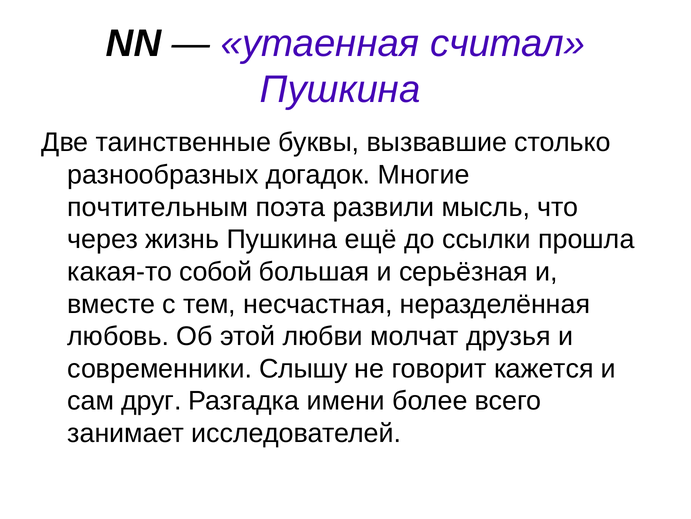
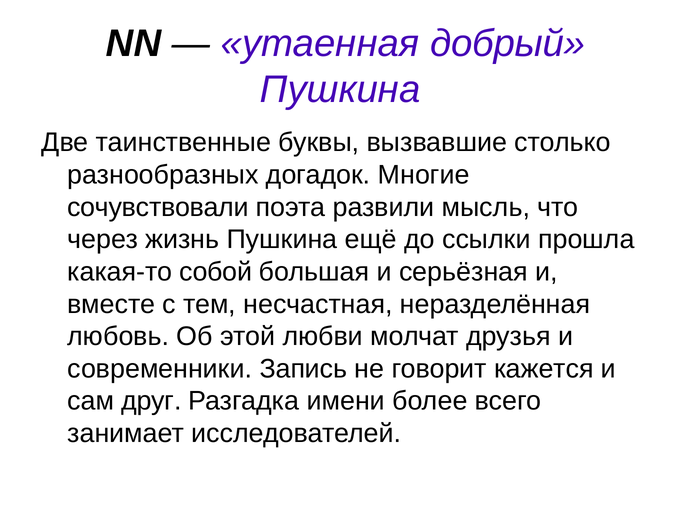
считал: считал -> добрый
почтительным: почтительным -> сочувствовали
Слышу: Слышу -> Запись
